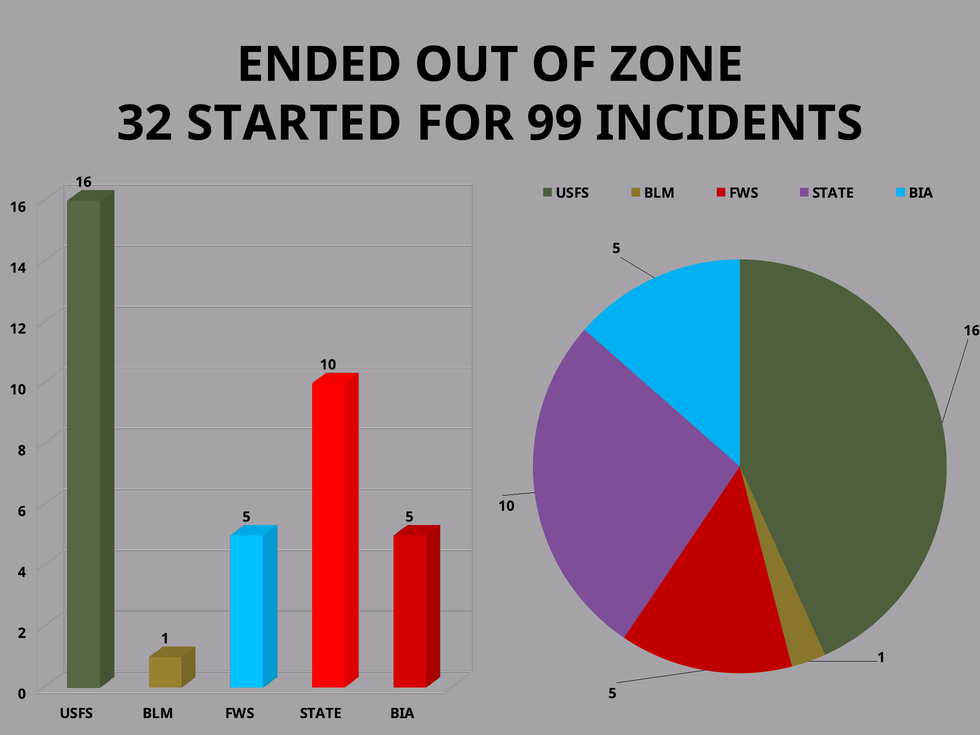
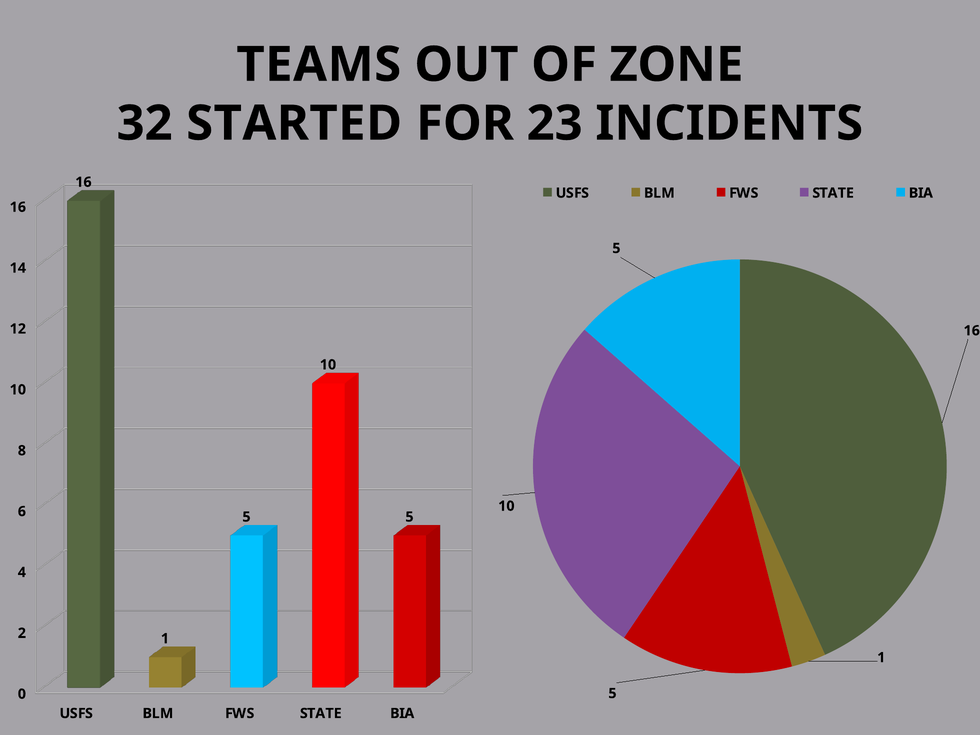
ENDED: ENDED -> TEAMS
99: 99 -> 23
